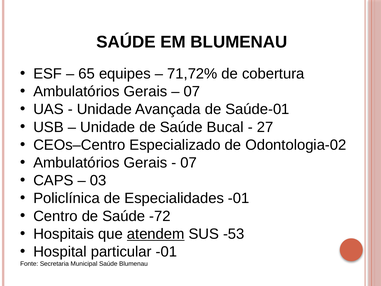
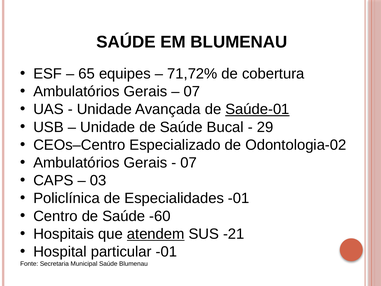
Saúde-01 underline: none -> present
27: 27 -> 29
-72: -72 -> -60
-53: -53 -> -21
